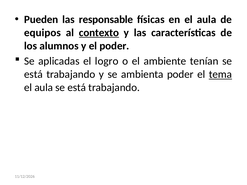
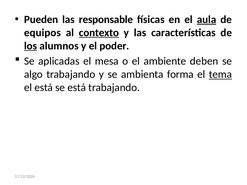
aula at (207, 20) underline: none -> present
los underline: none -> present
logro: logro -> mesa
tenían: tenían -> deben
está at (33, 74): está -> algo
ambienta poder: poder -> forma
aula at (44, 88): aula -> está
